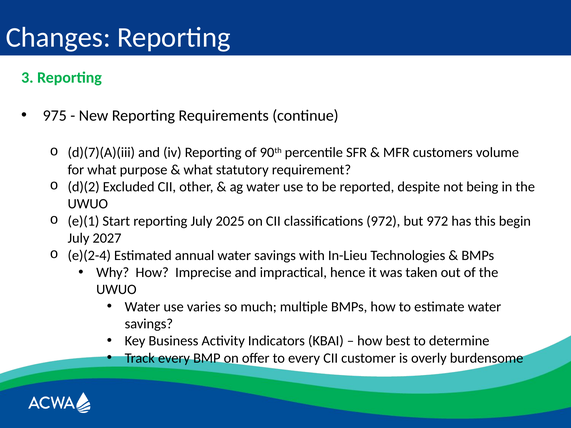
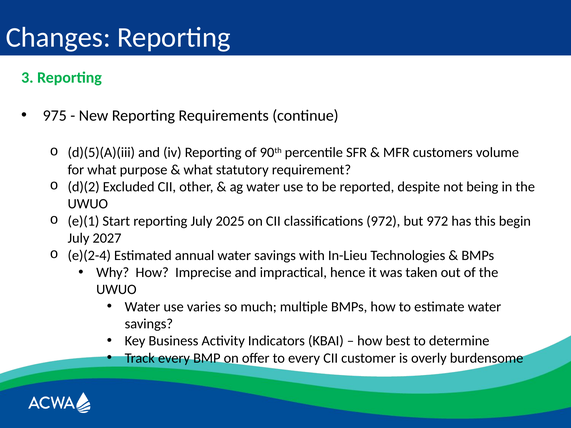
d)(7)(A)(iii: d)(7)(A)(iii -> d)(5)(A)(iii
